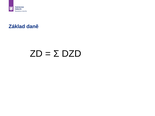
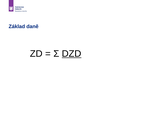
DZD underline: none -> present
